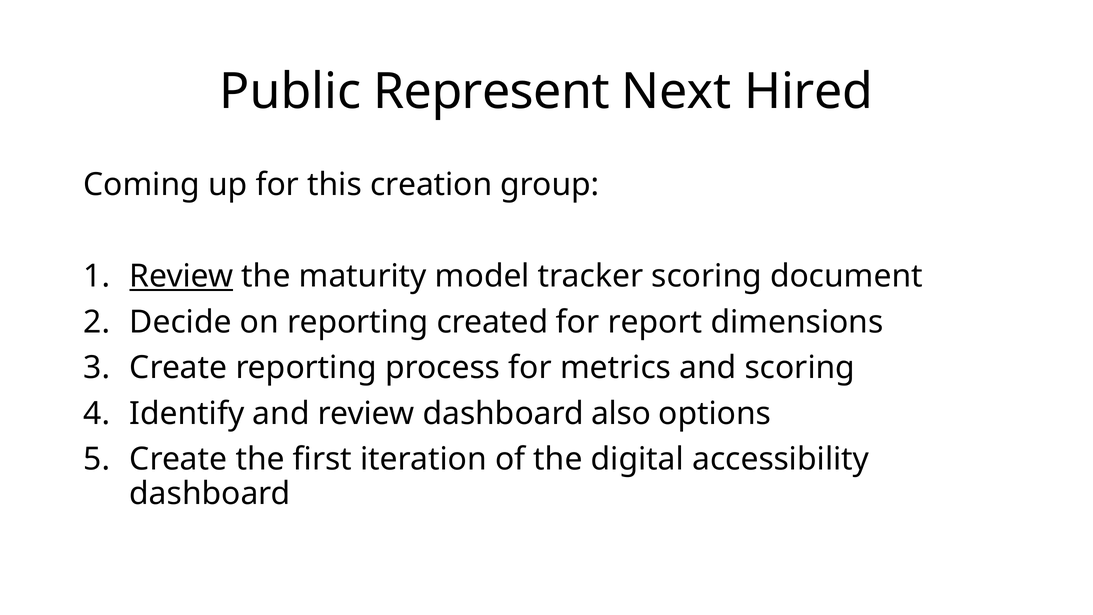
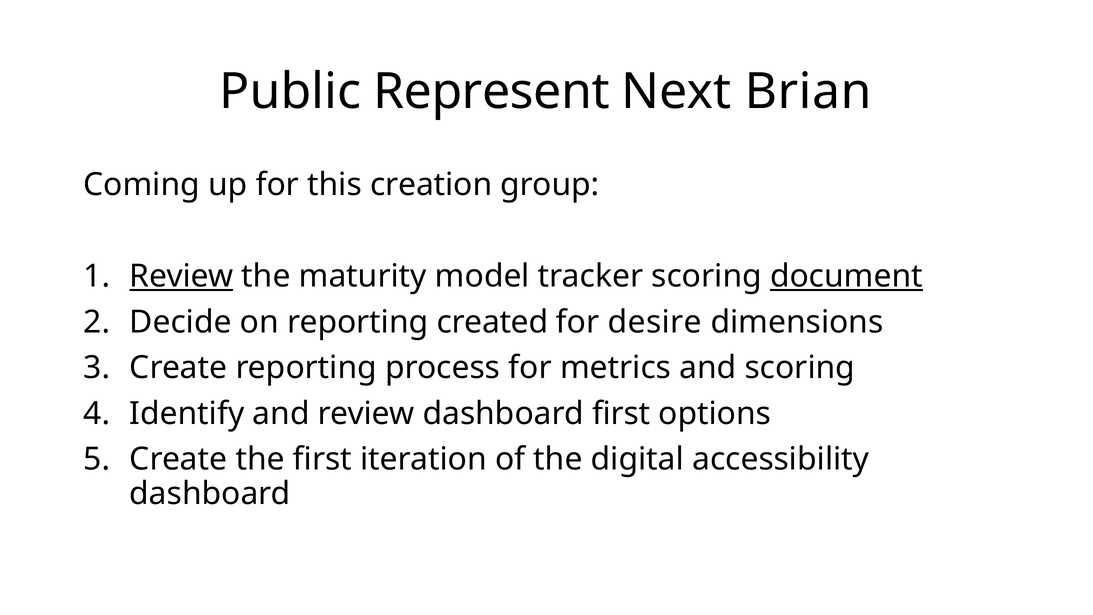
Hired: Hired -> Brian
document underline: none -> present
report: report -> desire
dashboard also: also -> first
